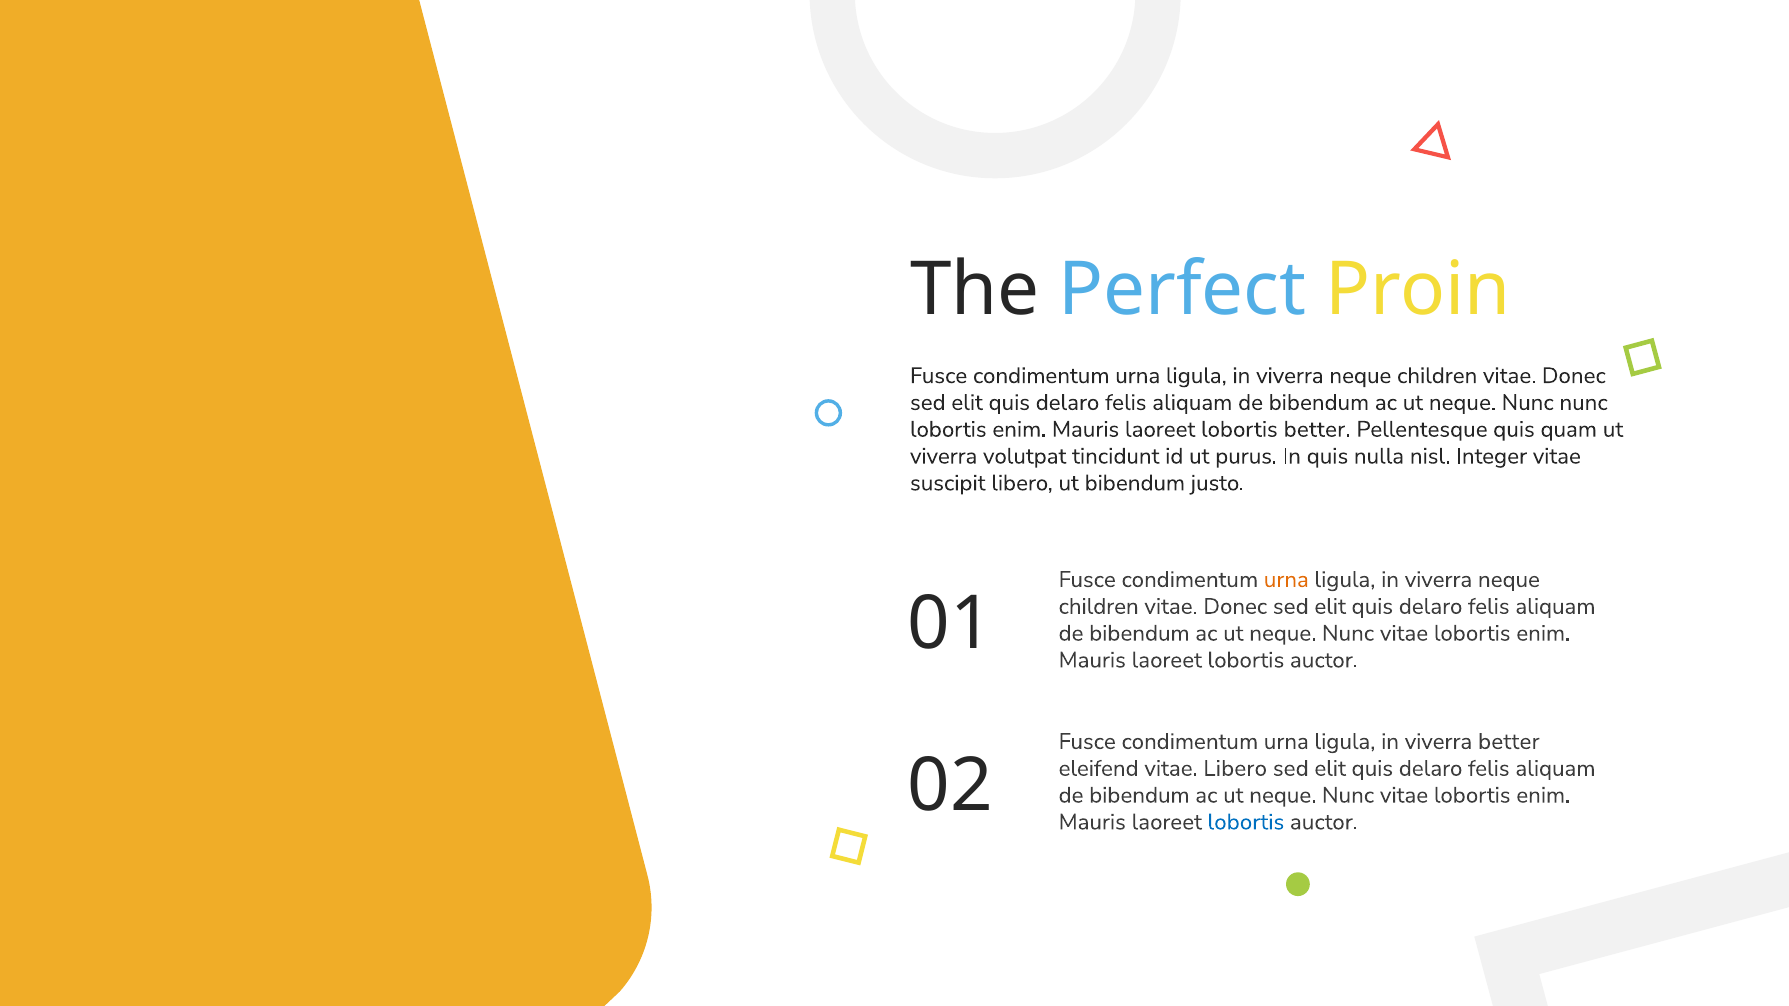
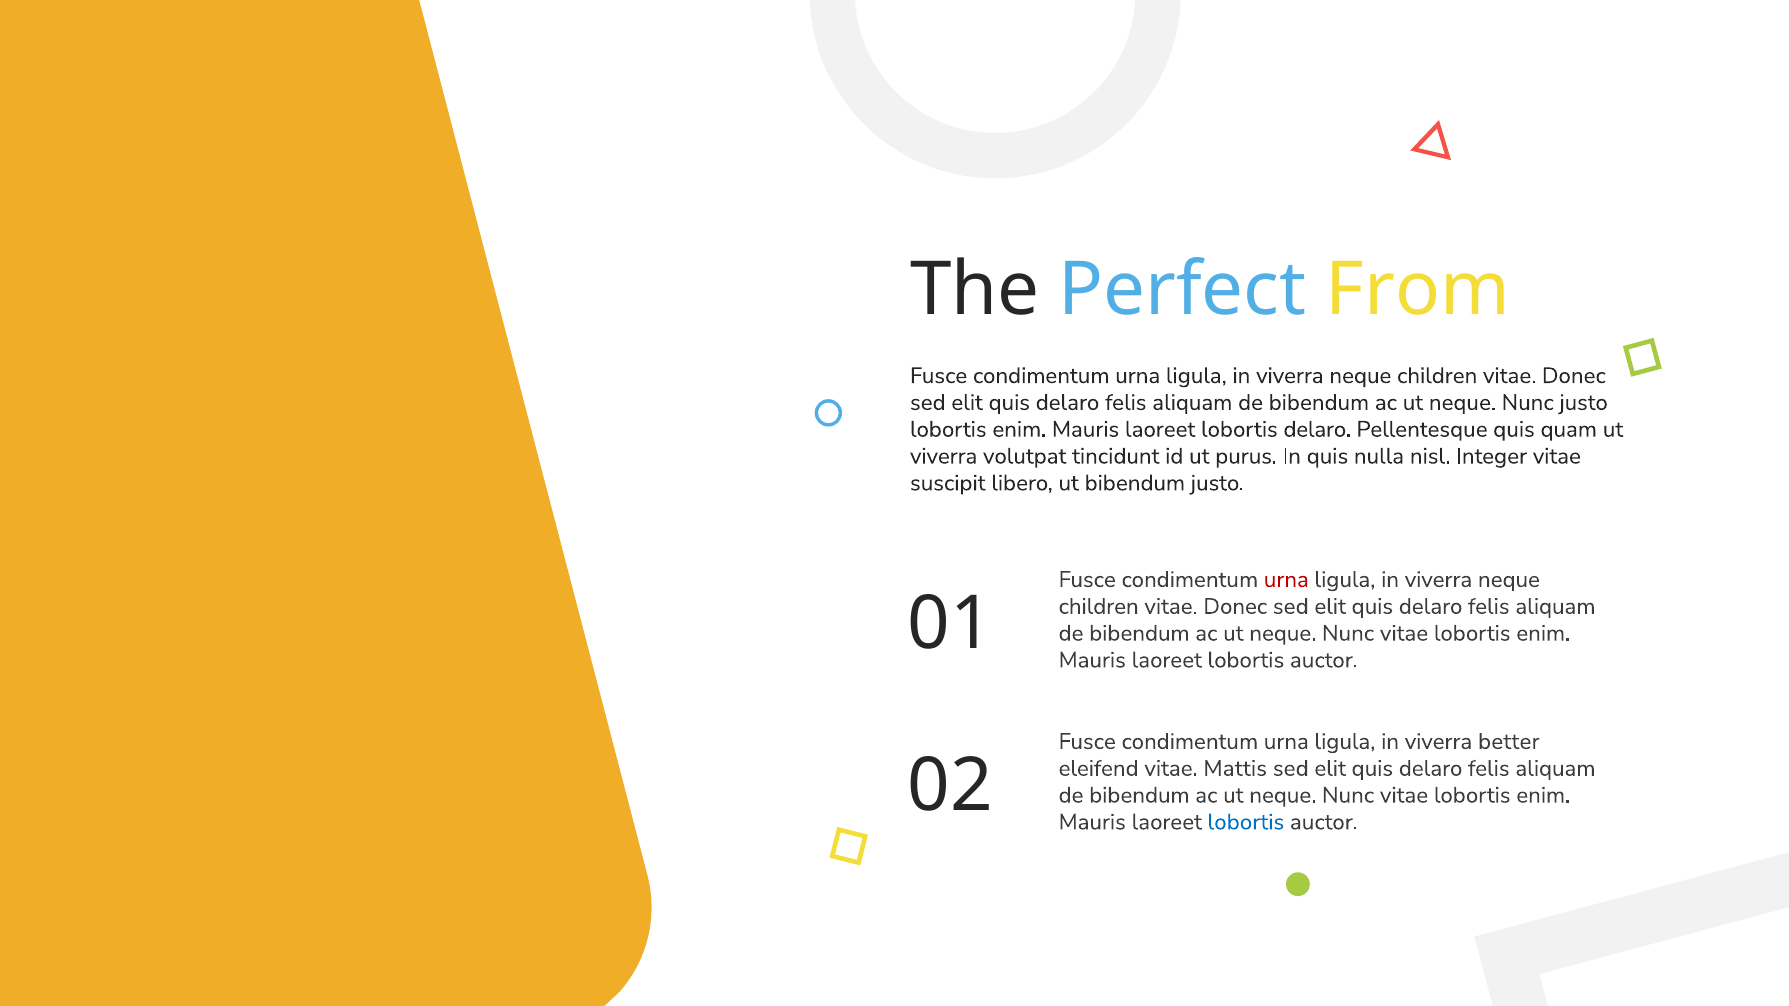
Proin: Proin -> From
Nunc nunc: nunc -> justo
lobortis better: better -> delaro
urna at (1286, 580) colour: orange -> red
vitae Libero: Libero -> Mattis
